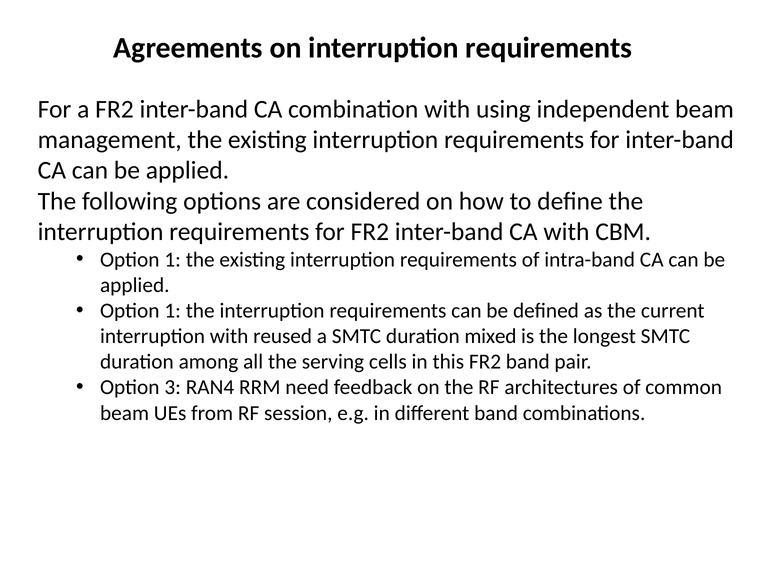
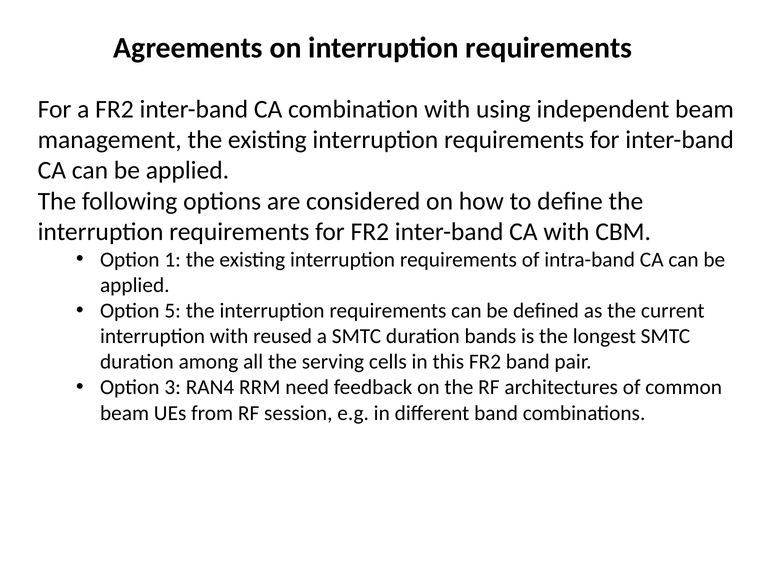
1 at (173, 311): 1 -> 5
mixed: mixed -> bands
